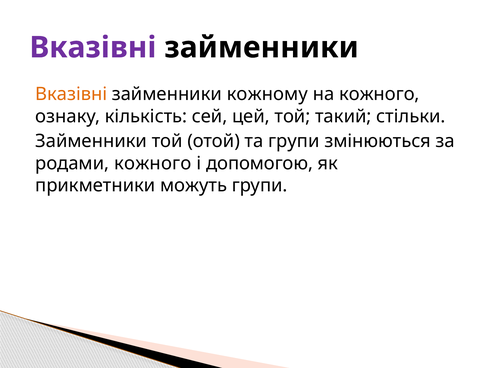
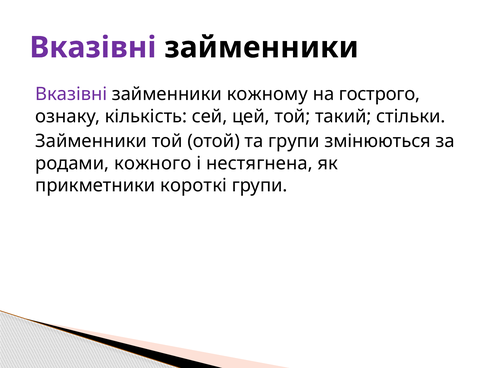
Вказівні at (71, 94) colour: orange -> purple
на кожного: кожного -> гострого
допомогою: допомогою -> нестягнена
можуть: можуть -> короткі
